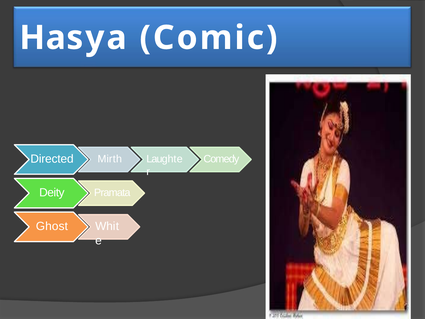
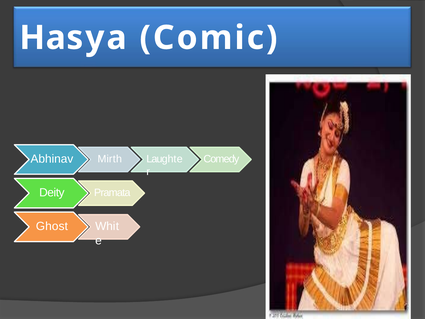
Directed: Directed -> Abhinav
